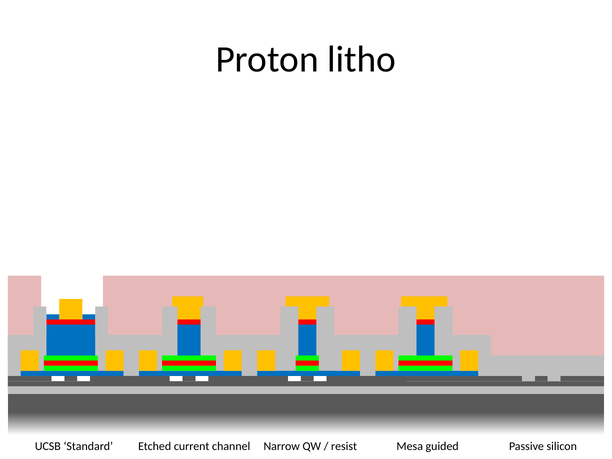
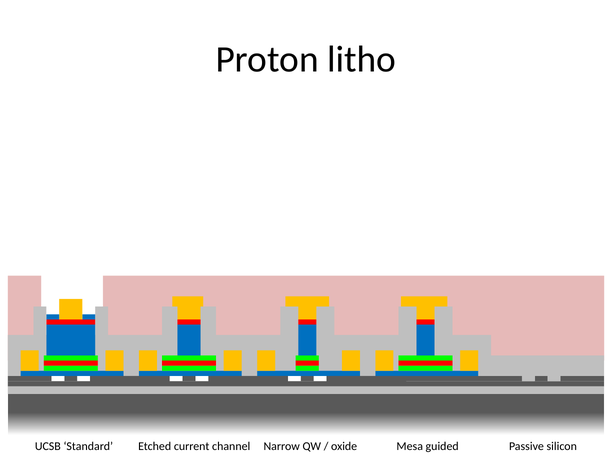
resist: resist -> oxide
